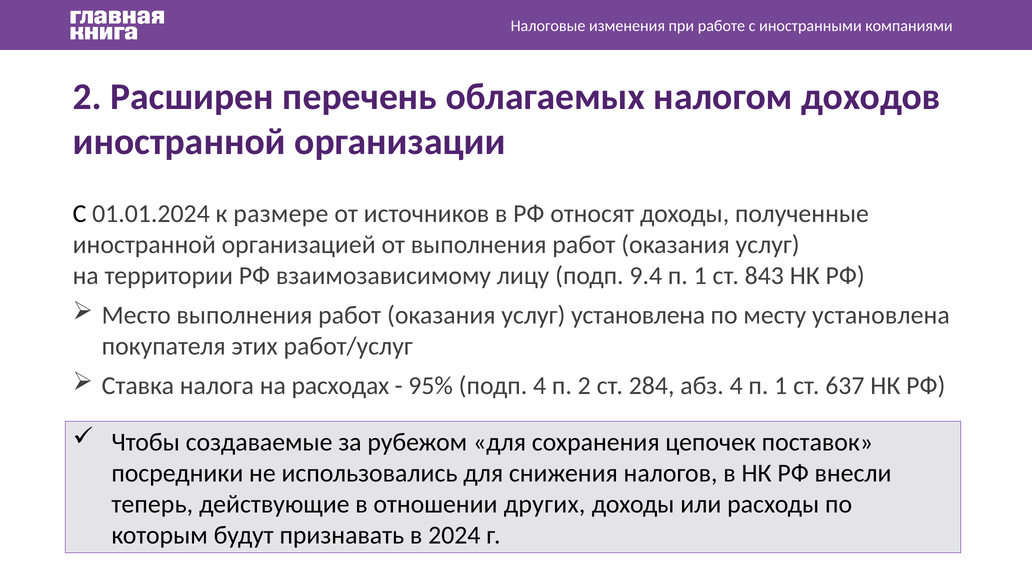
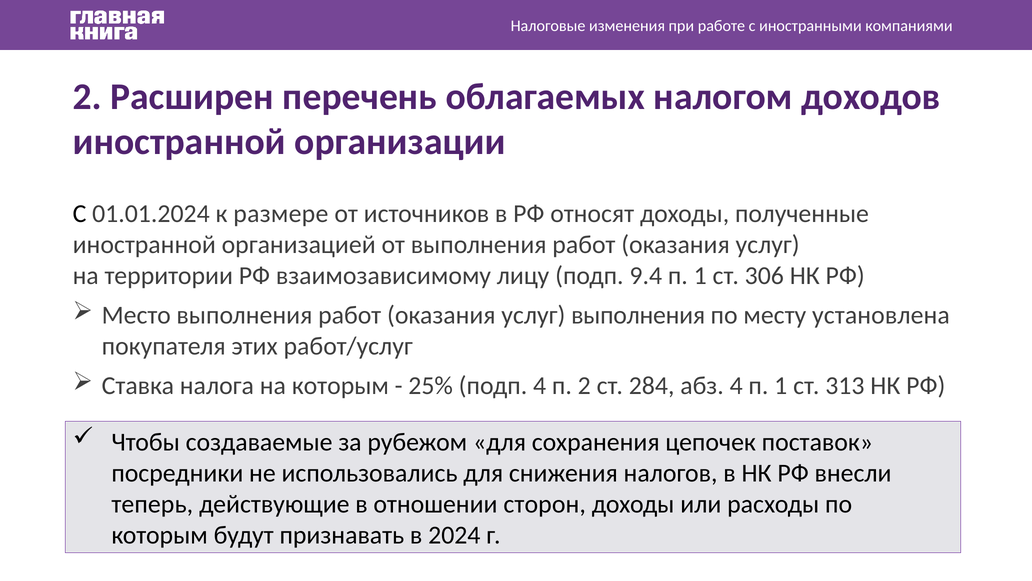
843: 843 -> 306
услуг установлена: установлена -> выполнения
на расходах: расходах -> которым
95%: 95% -> 25%
637: 637 -> 313
других: других -> сторон
